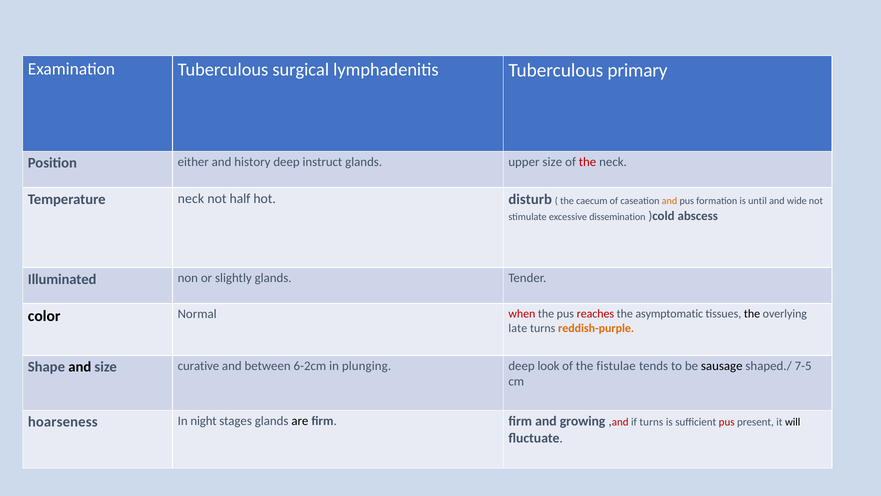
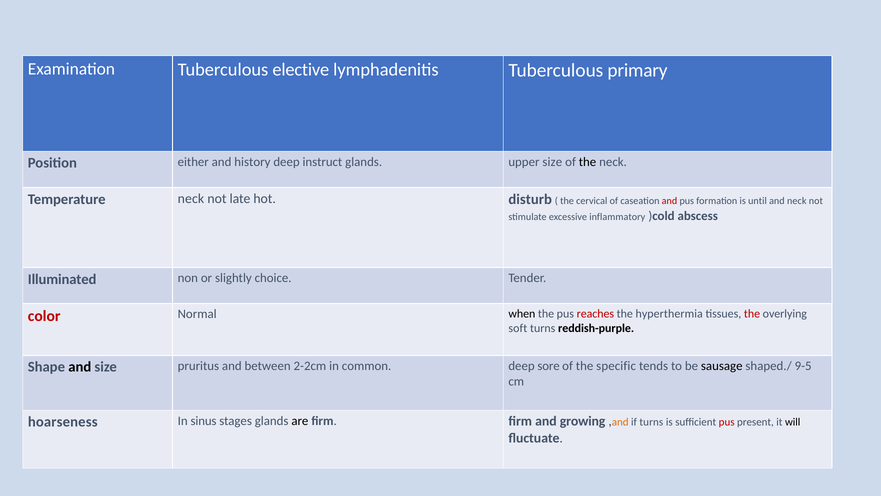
surgical: surgical -> elective
the at (588, 162) colour: red -> black
half: half -> late
caecum: caecum -> cervical
and at (669, 201) colour: orange -> red
and wide: wide -> neck
dissemination: dissemination -> inflammatory
slightly glands: glands -> choice
color colour: black -> red
when colour: red -> black
asymptomatic: asymptomatic -> hyperthermia
the at (752, 313) colour: black -> red
late: late -> soft
reddish-purple colour: orange -> black
curative: curative -> pruritus
6-2cm: 6-2cm -> 2-2cm
plunging: plunging -> common
look: look -> sore
fistulae: fistulae -> specific
7-5: 7-5 -> 9-5
night: night -> sinus
and at (620, 422) colour: red -> orange
